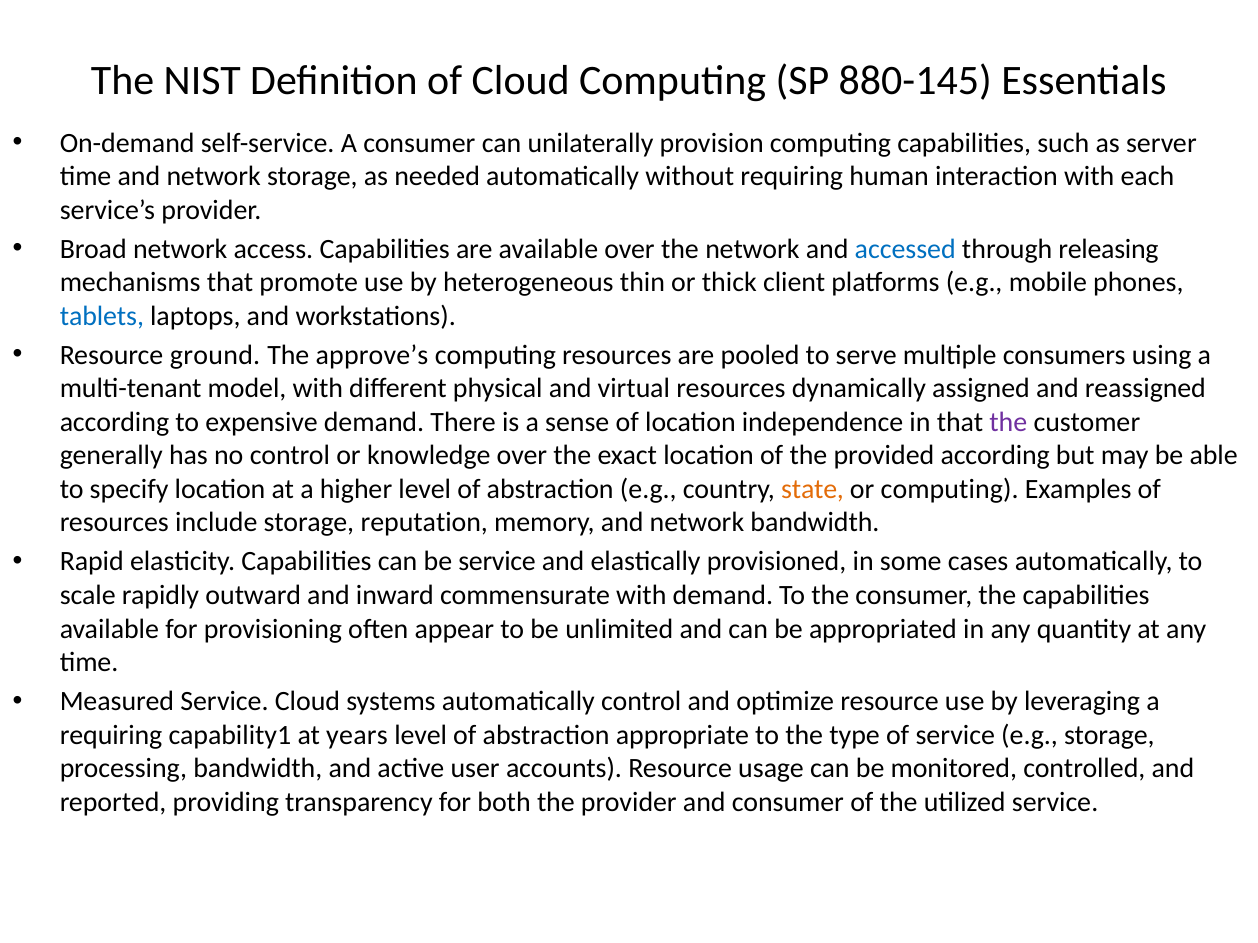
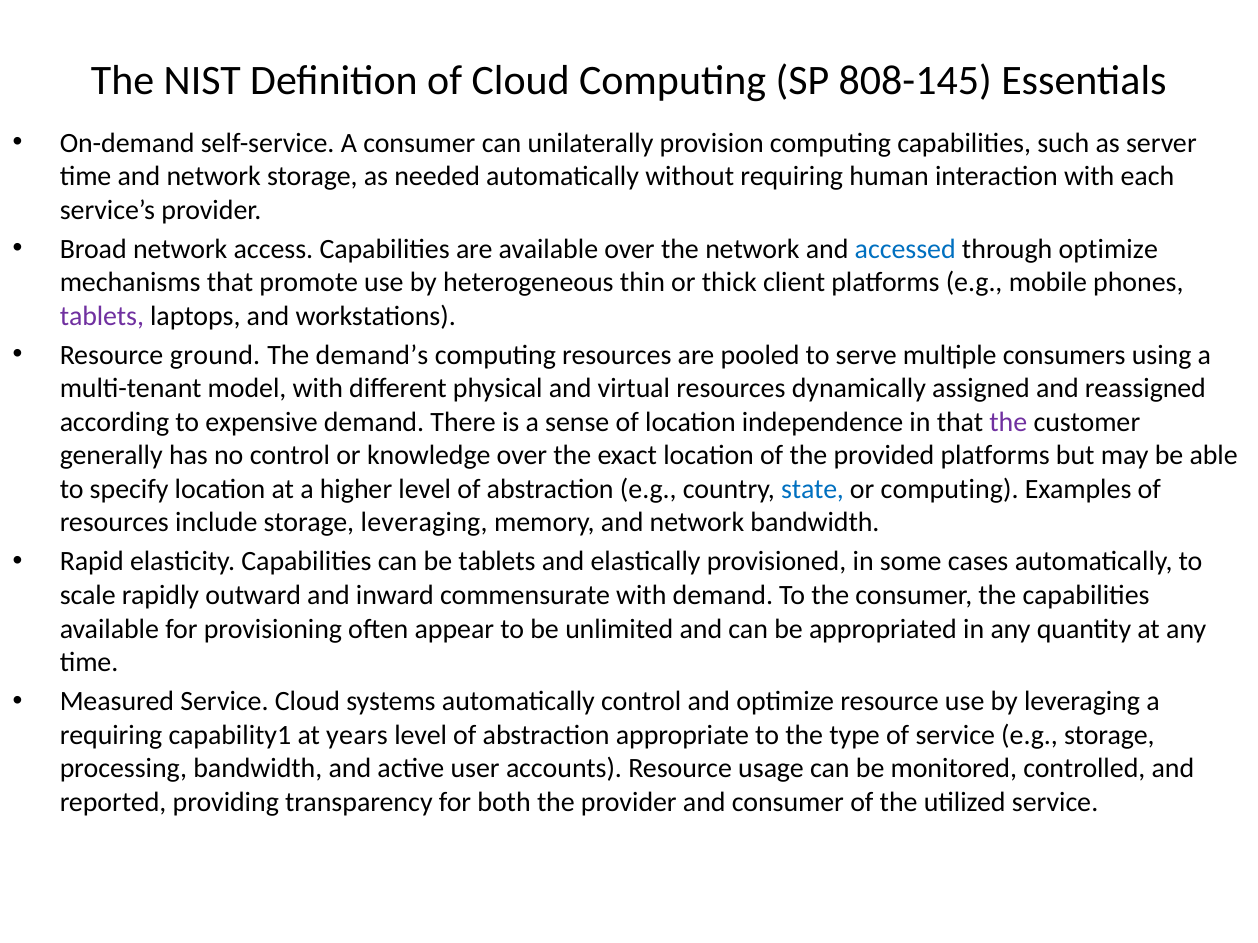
880-145: 880-145 -> 808-145
through releasing: releasing -> optimize
tablets at (102, 316) colour: blue -> purple
approve’s: approve’s -> demand’s
provided according: according -> platforms
state colour: orange -> blue
storage reputation: reputation -> leveraging
be service: service -> tablets
